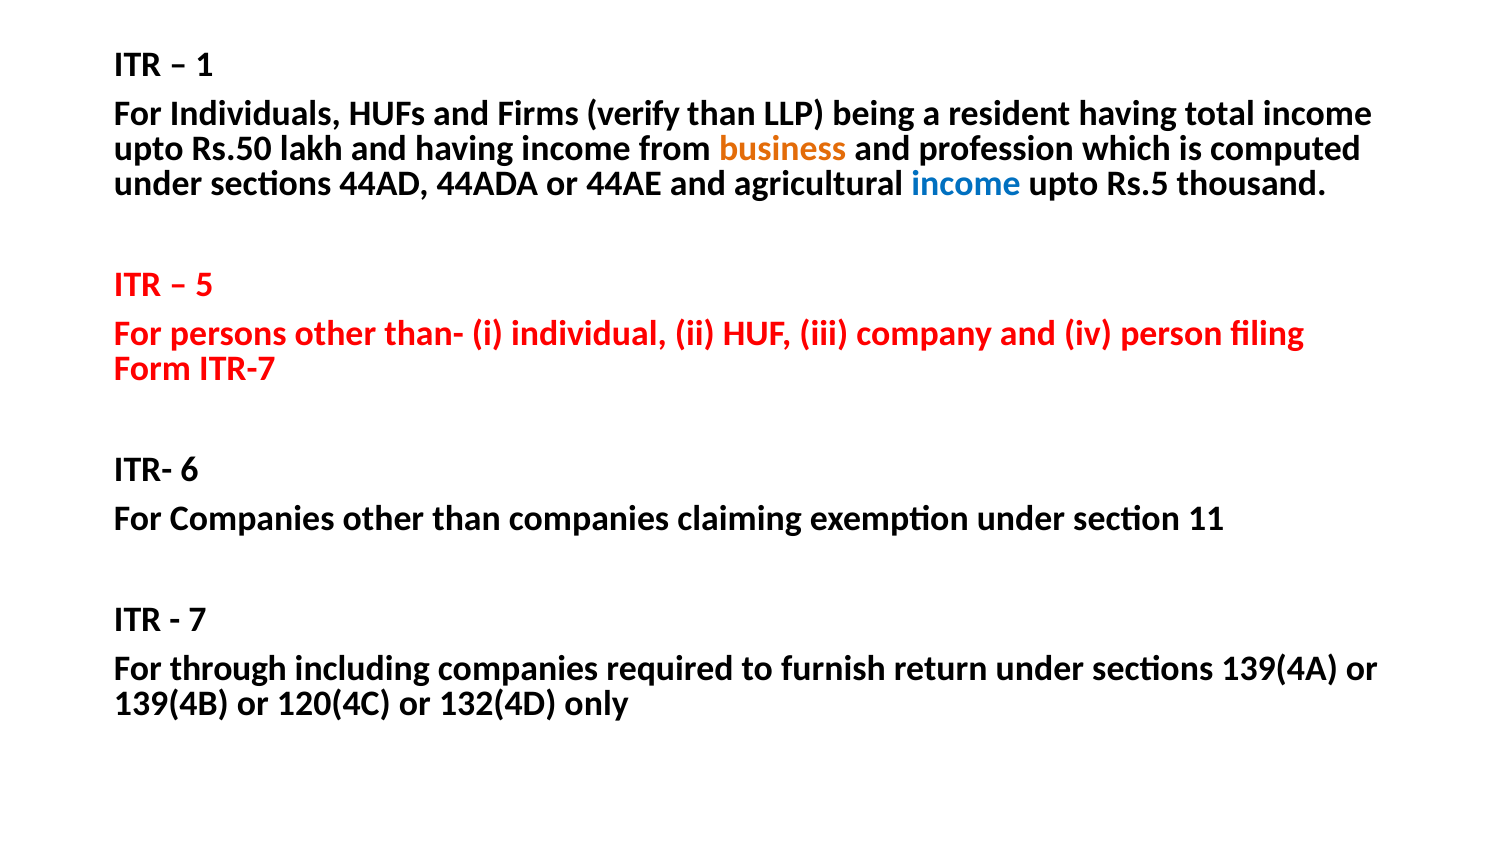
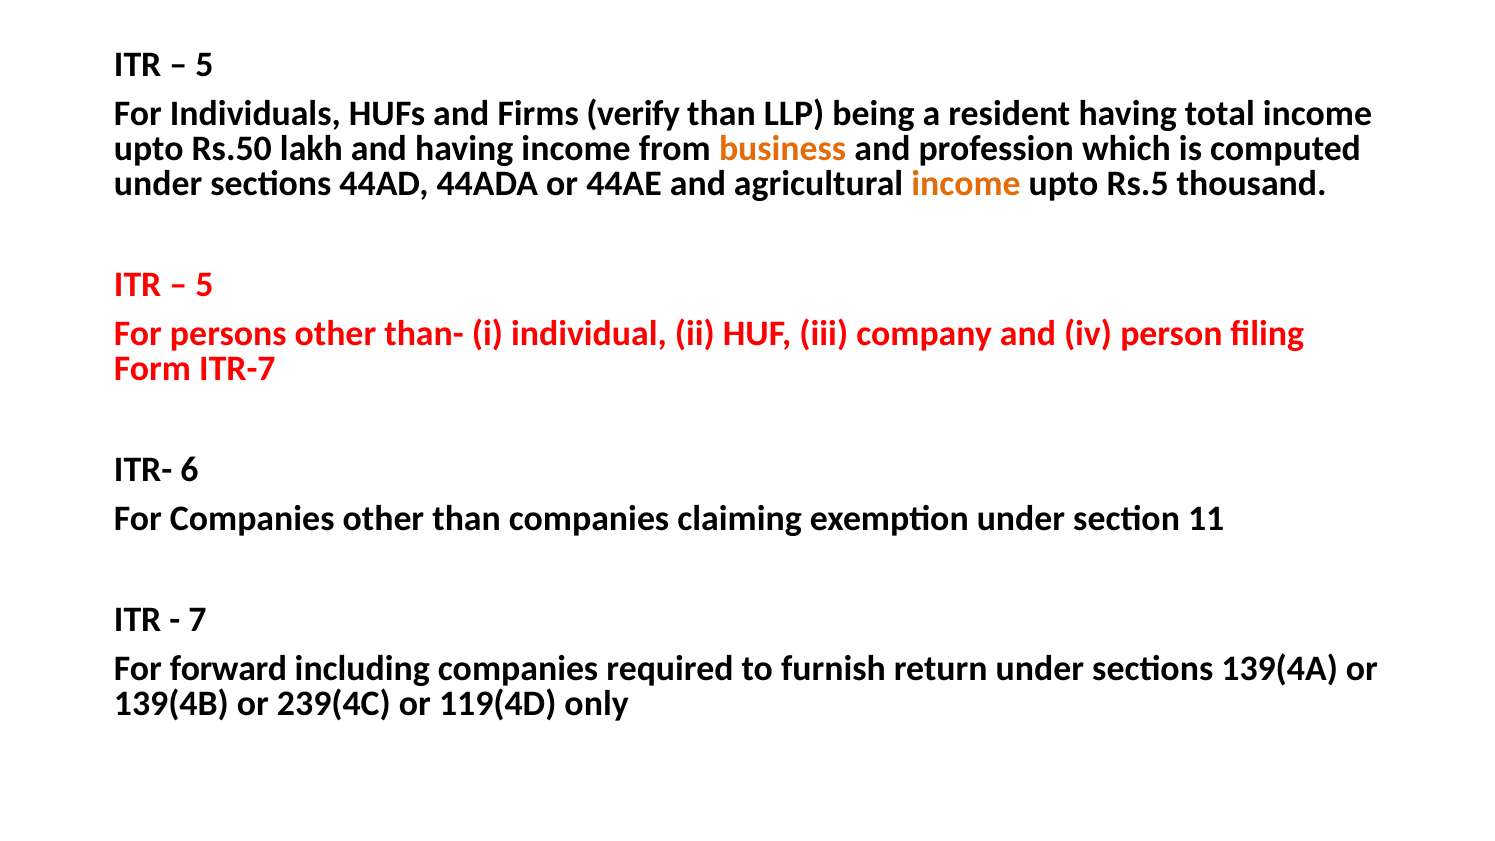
1 at (204, 65): 1 -> 5
income at (966, 184) colour: blue -> orange
through: through -> forward
120(4C: 120(4C -> 239(4C
132(4D: 132(4D -> 119(4D
